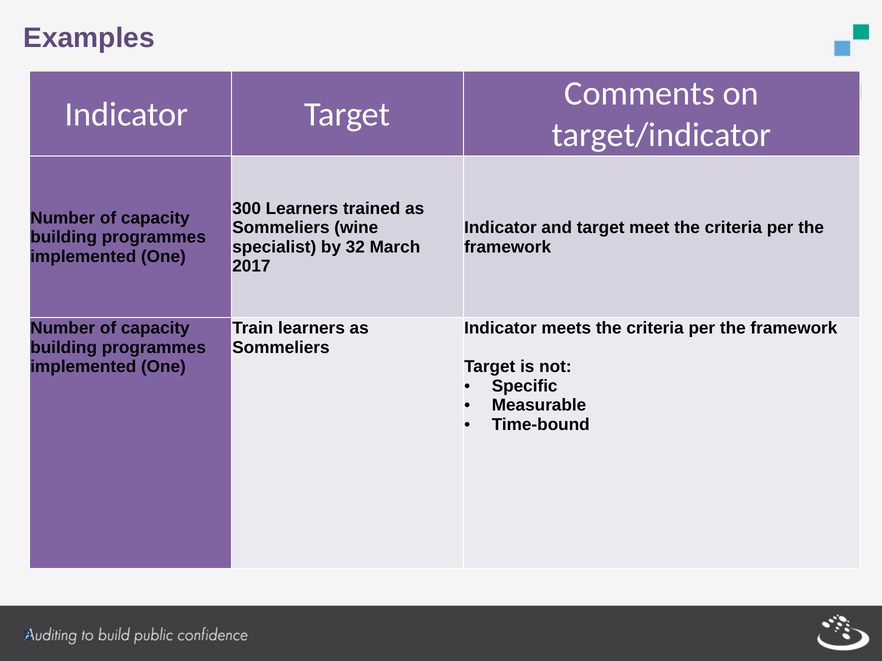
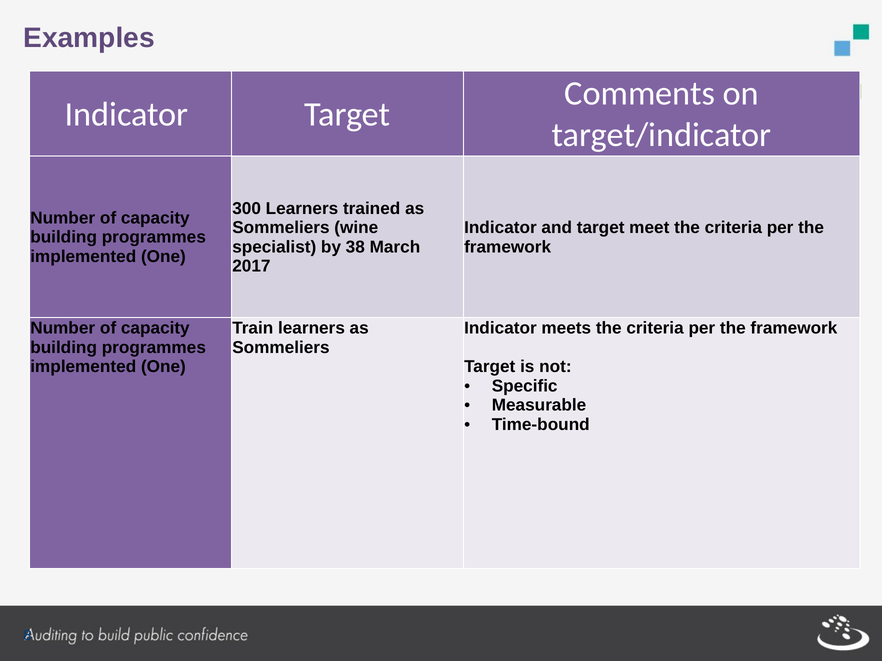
32: 32 -> 38
